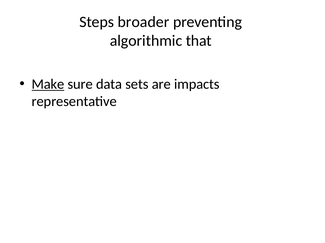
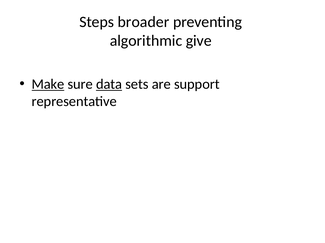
that: that -> give
data underline: none -> present
impacts: impacts -> support
